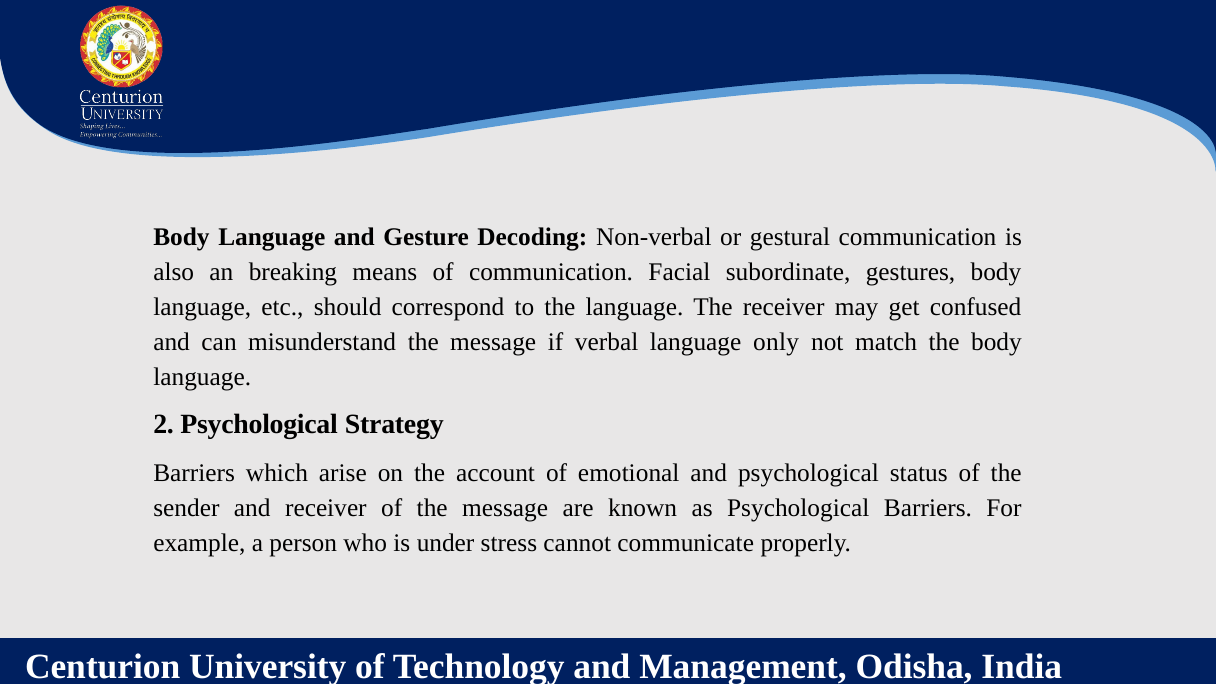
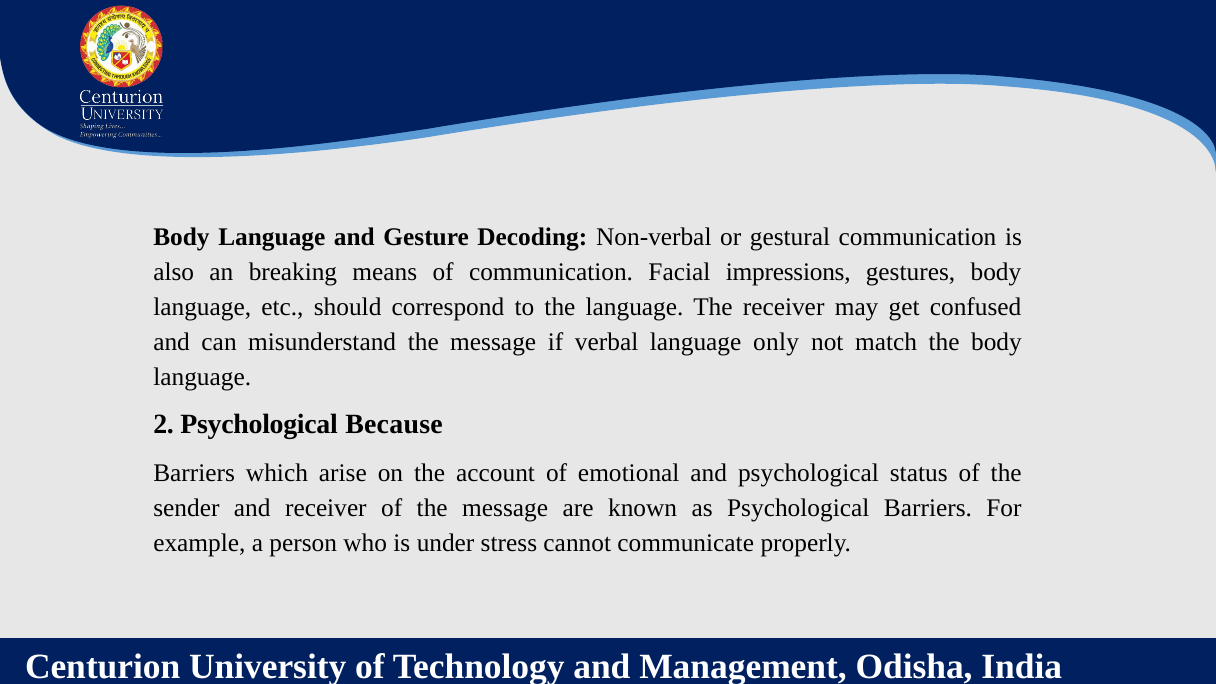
subordinate: subordinate -> impressions
Strategy: Strategy -> Because
